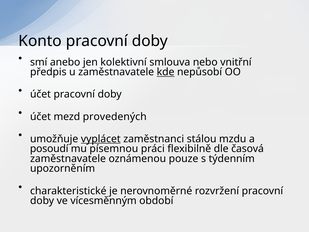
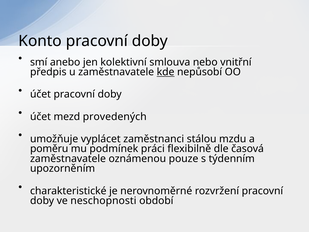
vyplácet underline: present -> none
posoudí: posoudí -> poměru
písemnou: písemnou -> podmínek
vícesměnným: vícesměnným -> neschopnosti
